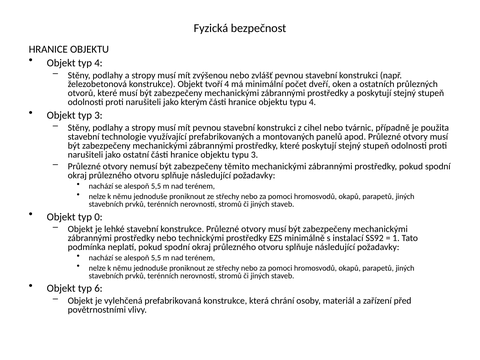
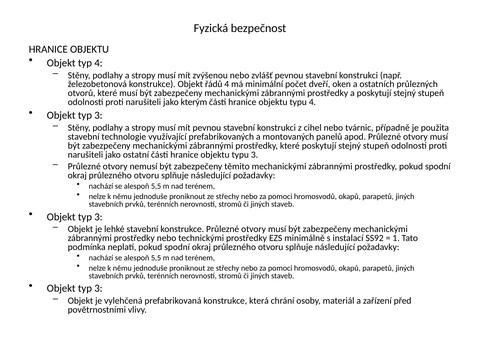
tvoří: tvoří -> řádů
0 at (98, 217): 0 -> 3
6 at (98, 288): 6 -> 3
